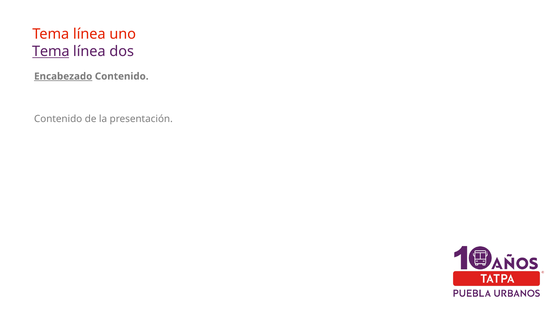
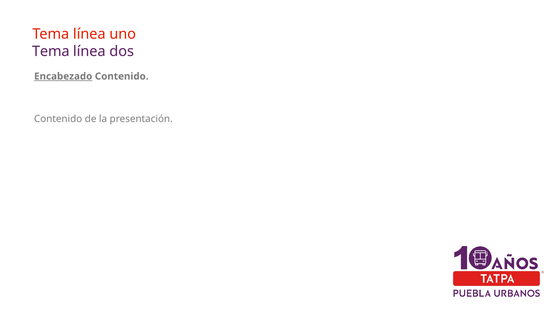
Tema at (51, 51) underline: present -> none
